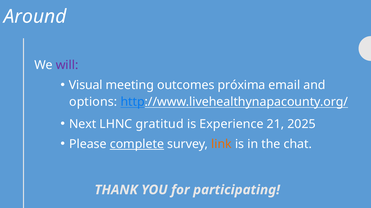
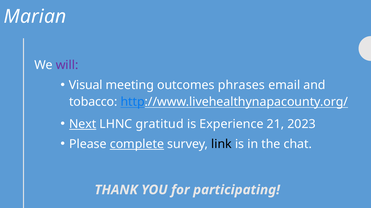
Around: Around -> Marian
próxima: próxima -> phrases
options: options -> tobacco
Next underline: none -> present
2025: 2025 -> 2023
link colour: orange -> black
